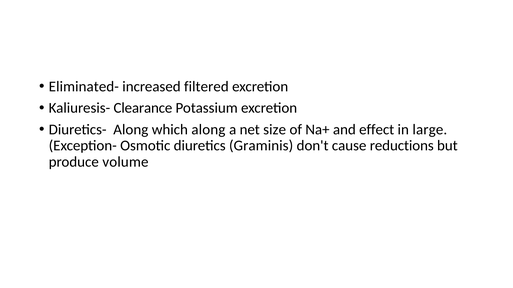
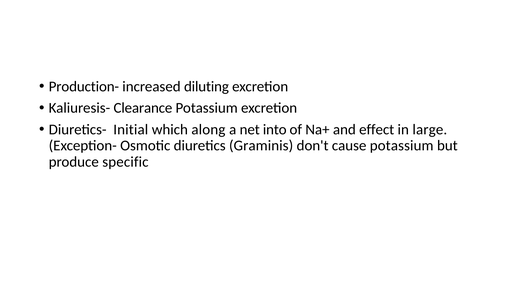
Eliminated-: Eliminated- -> Production-
filtered: filtered -> diluting
Diuretics- Along: Along -> Initial
size: size -> into
cause reductions: reductions -> potassium
volume: volume -> specific
